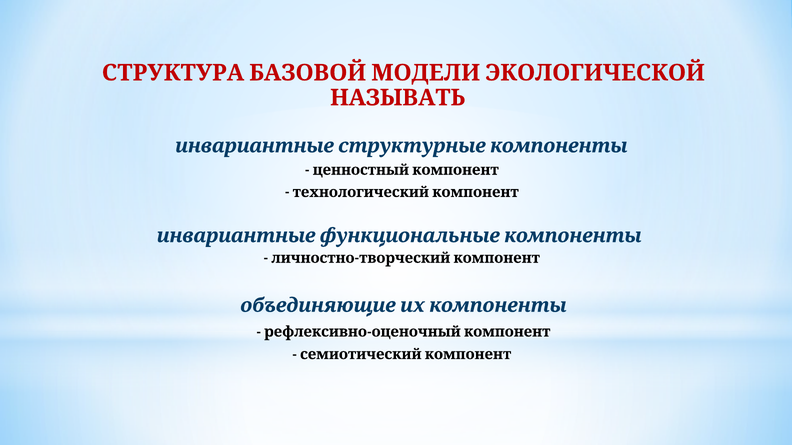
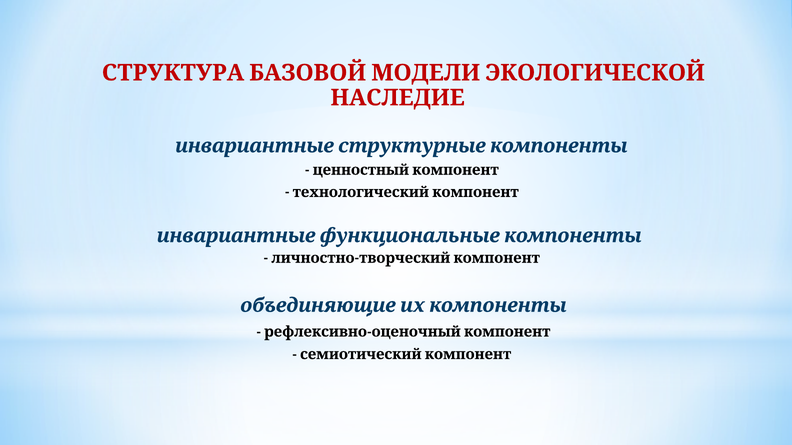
НАЗЫВАТЬ: НАЗЫВАТЬ -> НАСЛЕДИЕ
